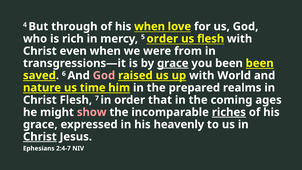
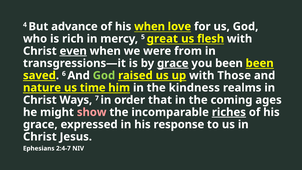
through: through -> advance
5 order: order -> great
even underline: none -> present
God at (104, 75) colour: pink -> light green
World: World -> Those
prepared: prepared -> kindness
Christ Flesh: Flesh -> Ways
heavenly: heavenly -> response
Christ at (40, 137) underline: present -> none
